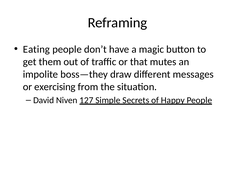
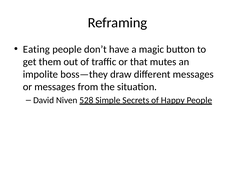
or exercising: exercising -> messages
127: 127 -> 528
